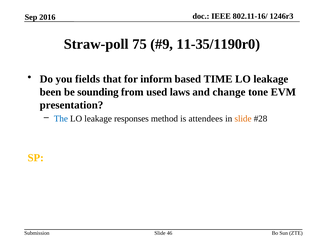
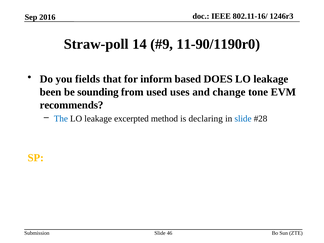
75: 75 -> 14
11-35/1190r0: 11-35/1190r0 -> 11-90/1190r0
TIME: TIME -> DOES
laws: laws -> uses
presentation: presentation -> recommends
responses: responses -> excerpted
attendees: attendees -> declaring
slide at (243, 119) colour: orange -> blue
